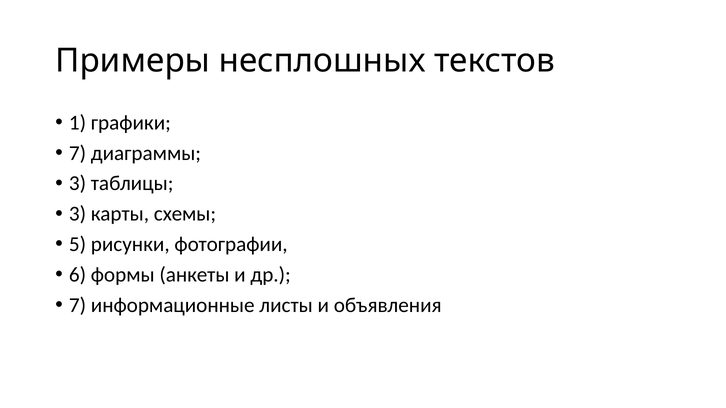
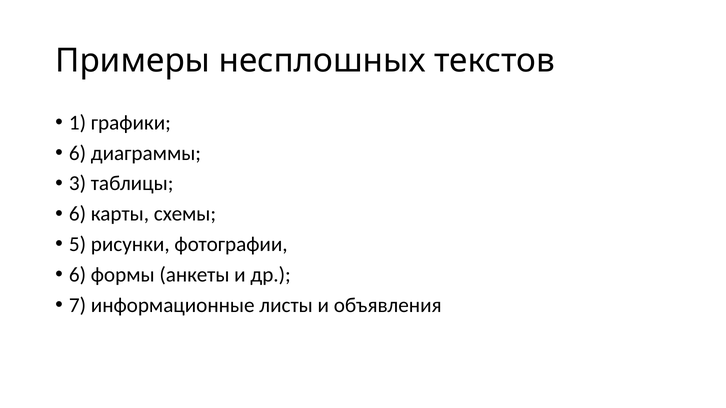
7 at (78, 153): 7 -> 6
3 at (78, 214): 3 -> 6
